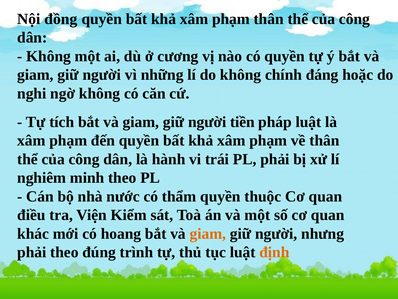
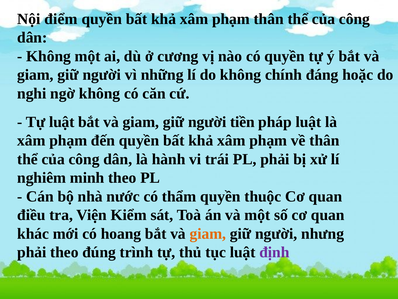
đồng: đồng -> điểm
Tự tích: tích -> luật
định colour: orange -> purple
